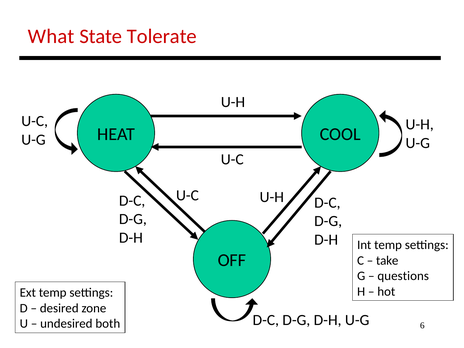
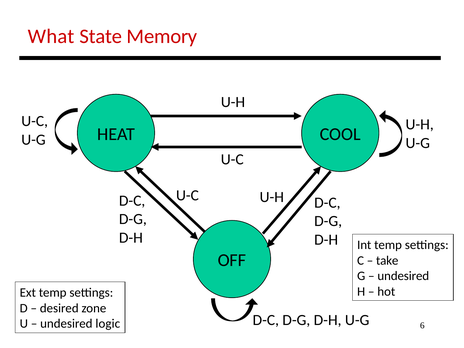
Tolerate: Tolerate -> Memory
questions at (403, 276): questions -> undesired
both: both -> logic
